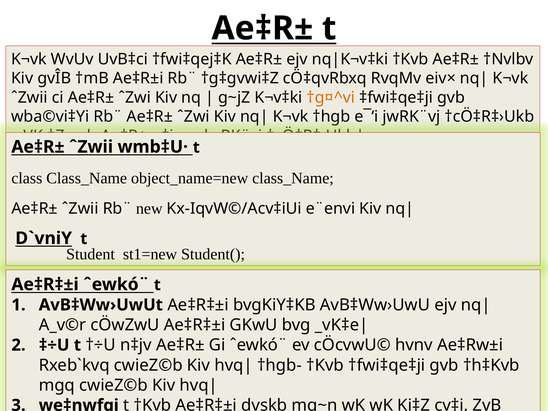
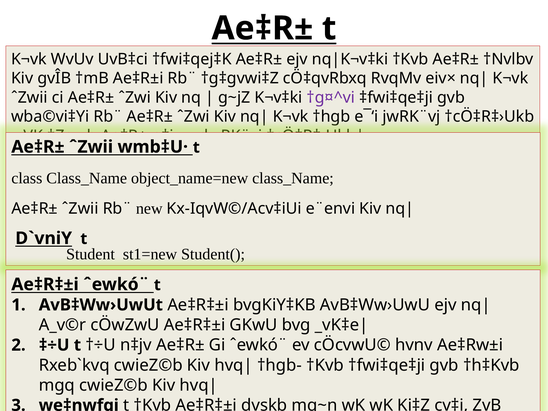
†g¤^vi colour: orange -> purple
